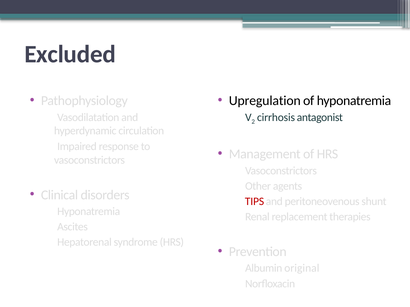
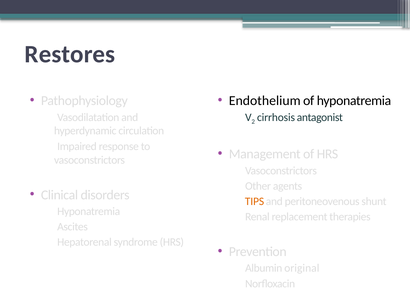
Excluded: Excluded -> Restores
Upregulation: Upregulation -> Endothelium
TIPS colour: red -> orange
